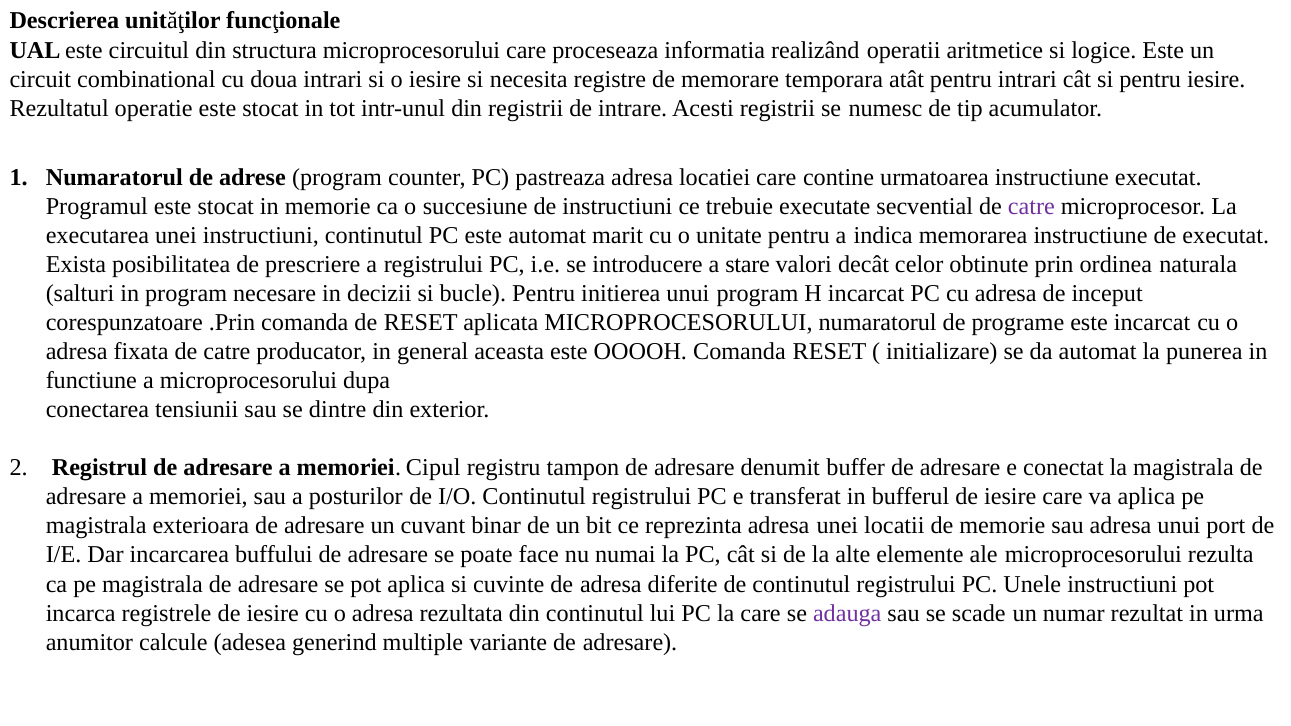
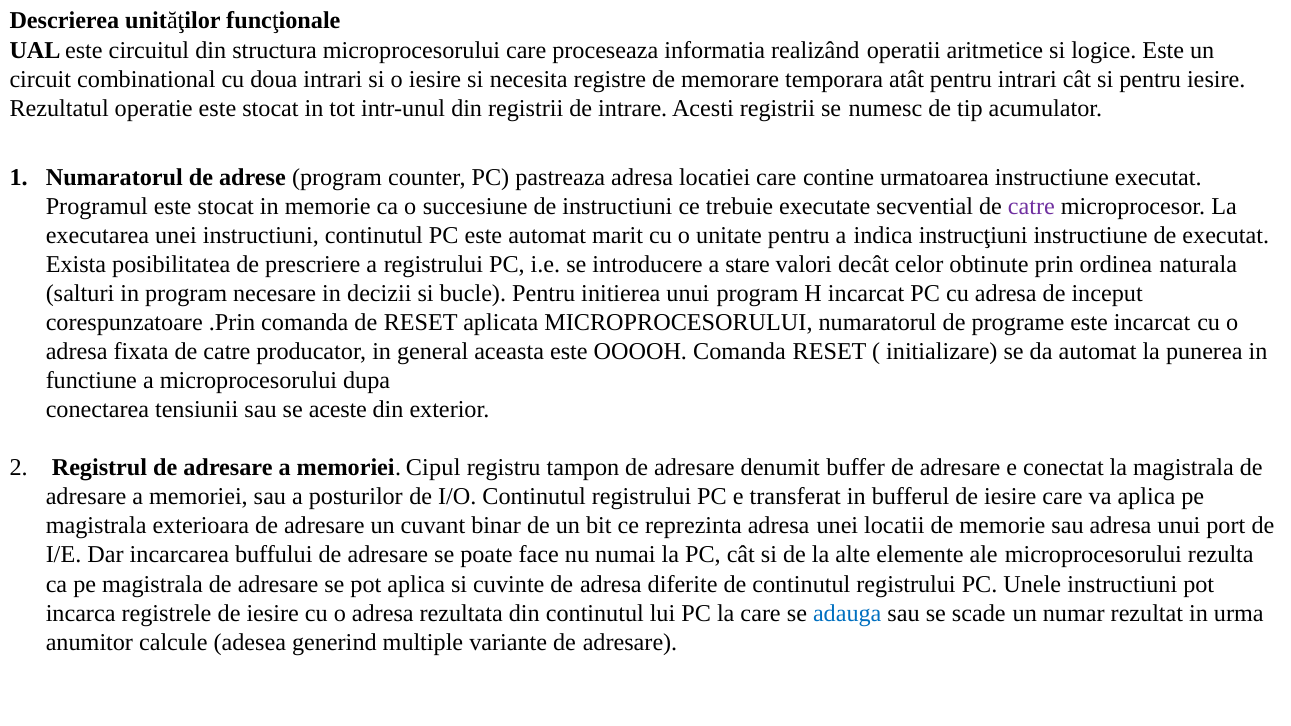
memorarea: memorarea -> instrucţiuni
dintre: dintre -> aceste
adauga colour: purple -> blue
